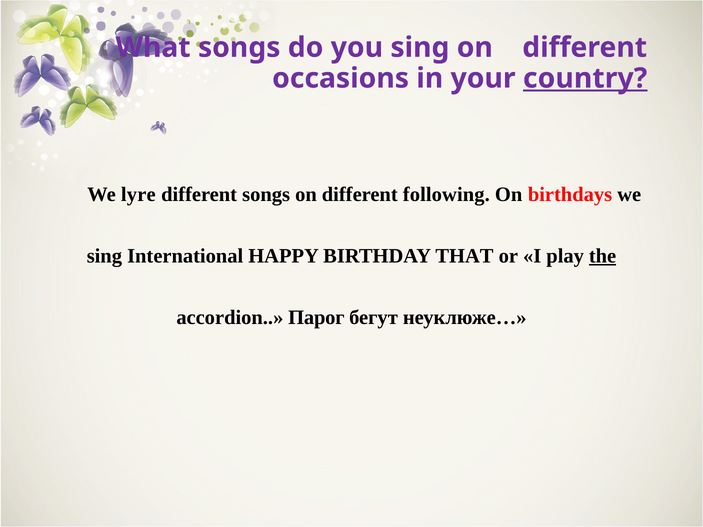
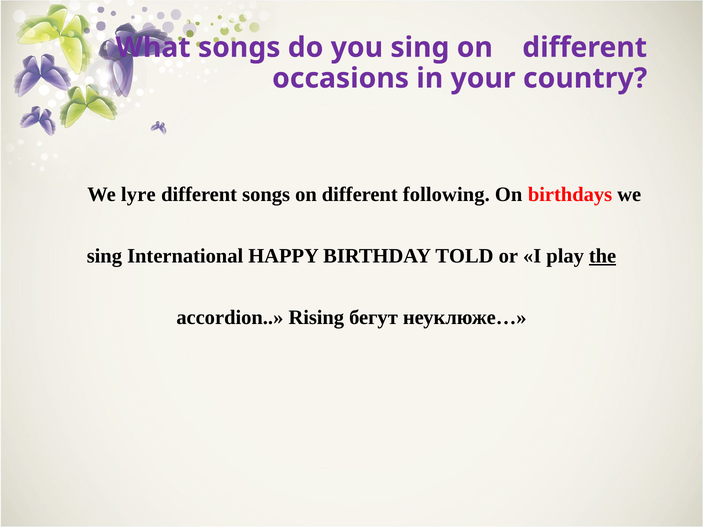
country underline: present -> none
THAT: THAT -> TOLD
Парог: Парог -> Rising
